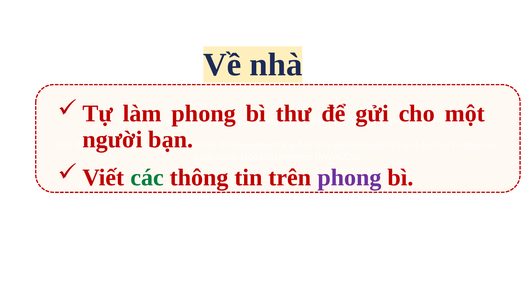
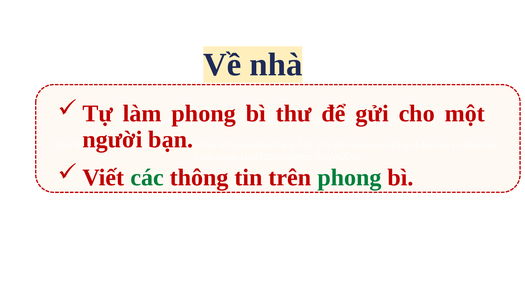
phong at (349, 178) colour: purple -> green
